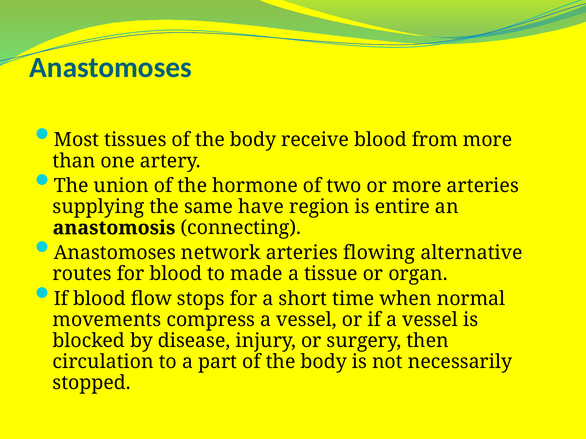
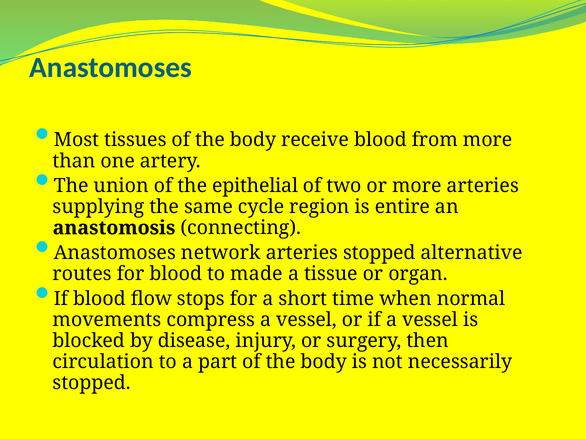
hormone: hormone -> epithelial
have: have -> cycle
arteries flowing: flowing -> stopped
